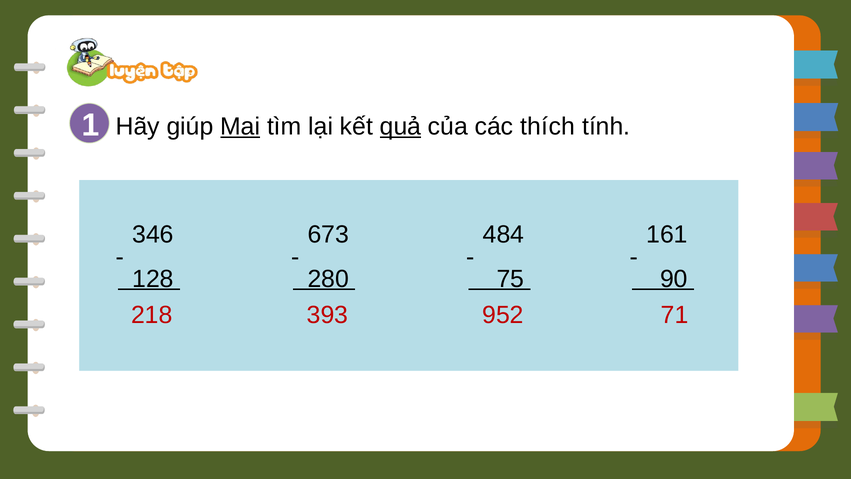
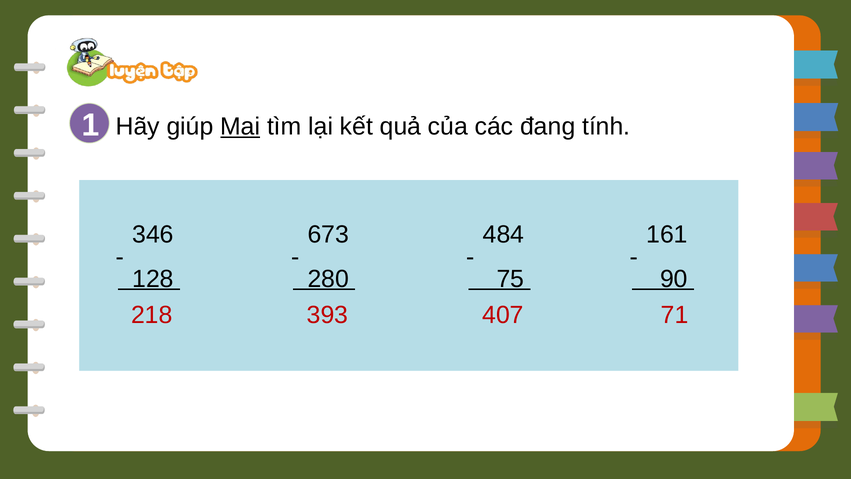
quả underline: present -> none
thích: thích -> đang
952: 952 -> 407
